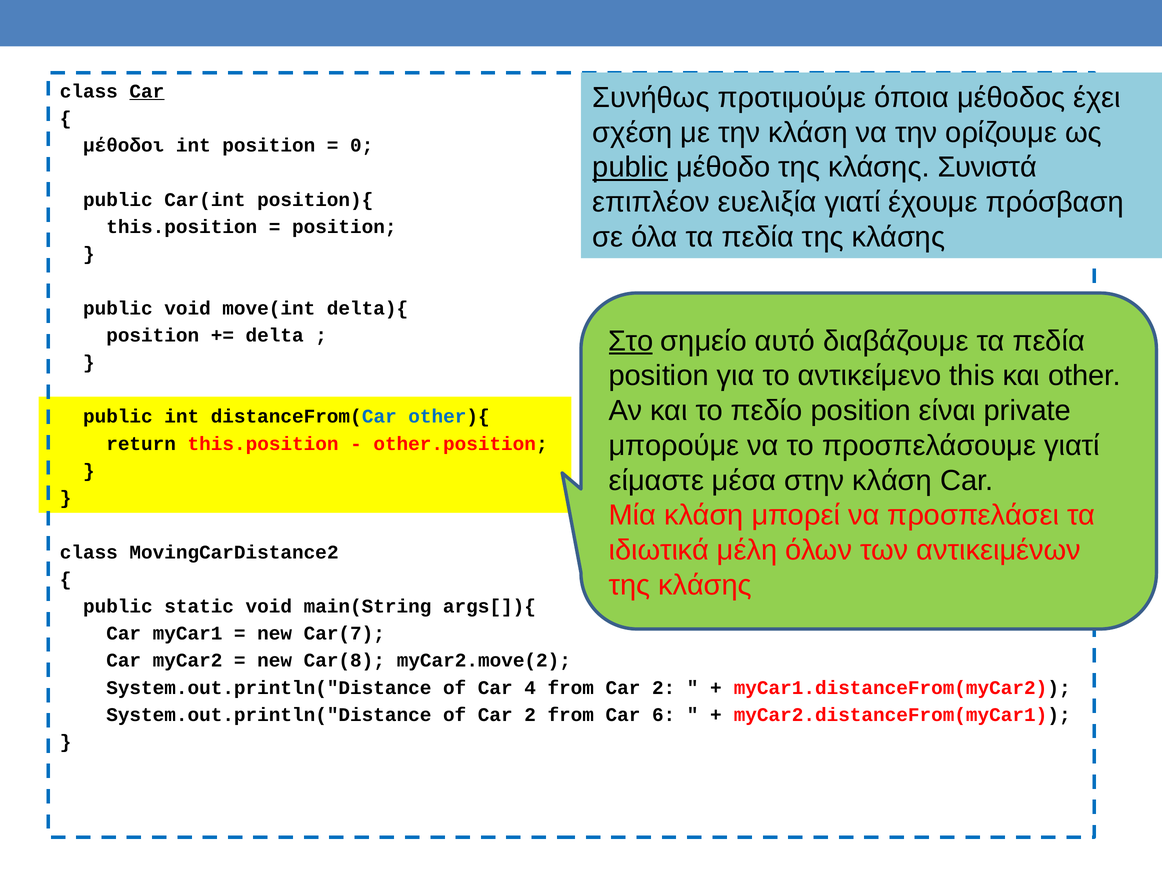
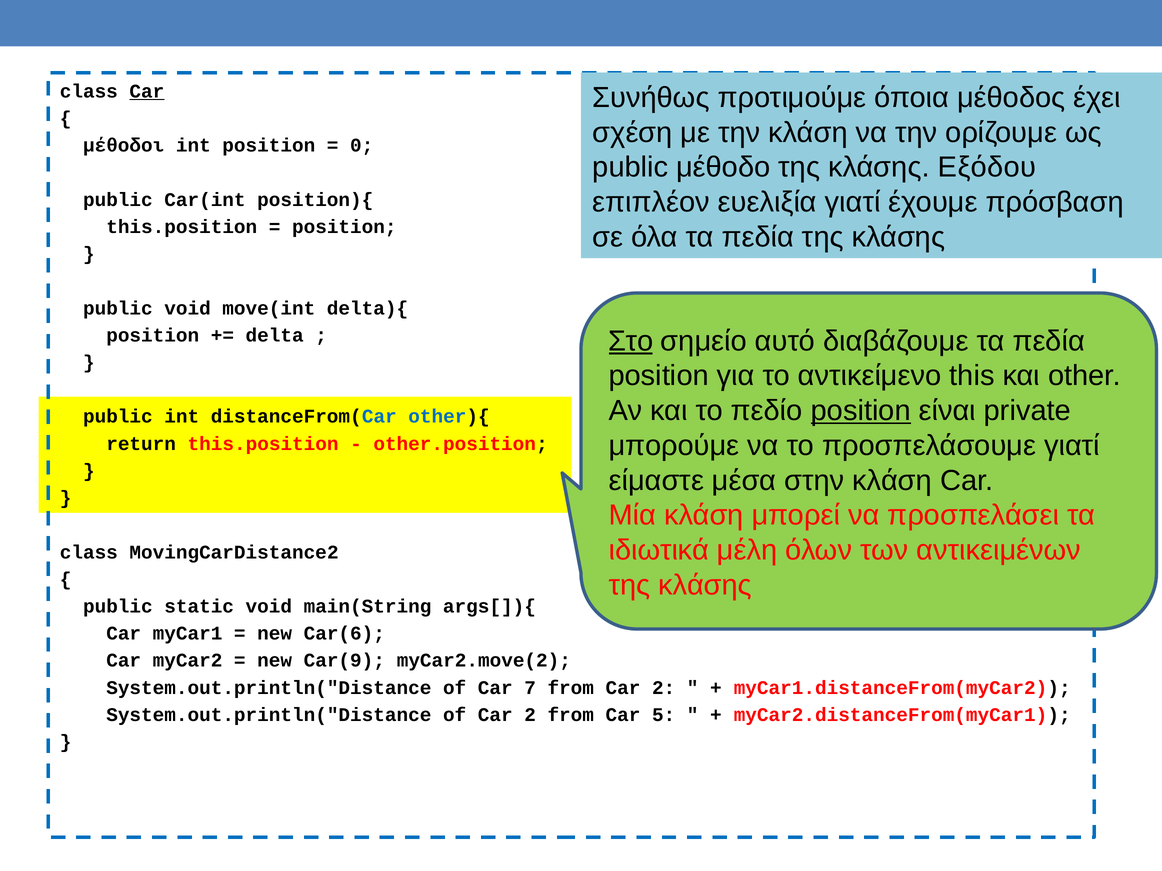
public at (630, 168) underline: present -> none
Συνιστά: Συνιστά -> Εξόδου
position at (861, 411) underline: none -> present
Car(7: Car(7 -> Car(6
Car(8: Car(8 -> Car(9
4: 4 -> 7
6: 6 -> 5
